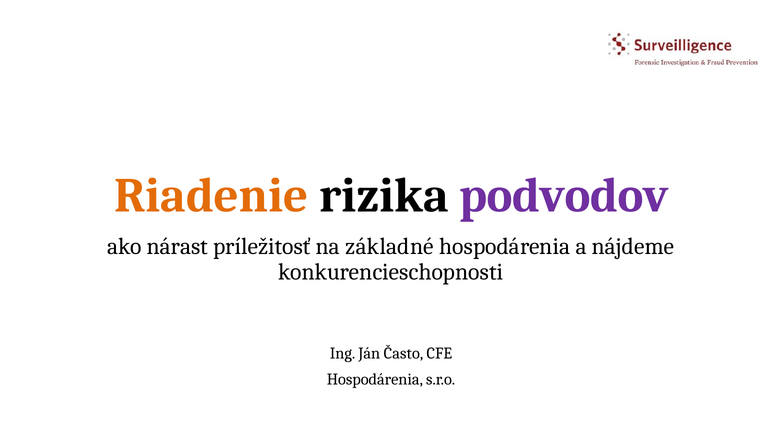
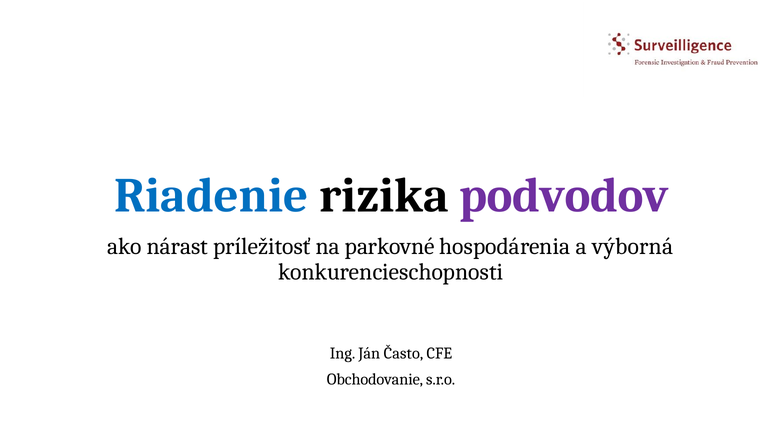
Riadenie colour: orange -> blue
základné: základné -> parkovné
nájdeme: nájdeme -> výborná
Hospodárenia at (375, 379): Hospodárenia -> Obchodovanie
